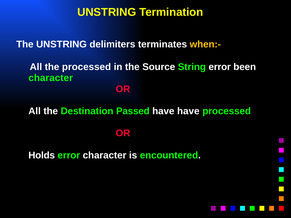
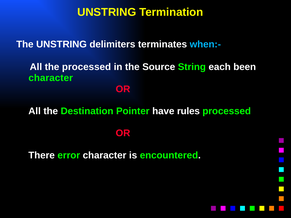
when:- colour: yellow -> light blue
String error: error -> each
Passed: Passed -> Pointer
have have: have -> rules
Holds: Holds -> There
